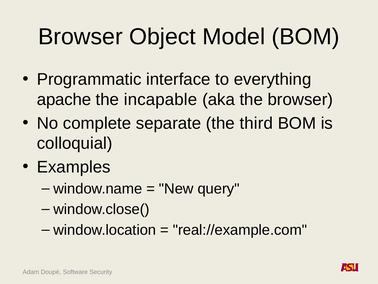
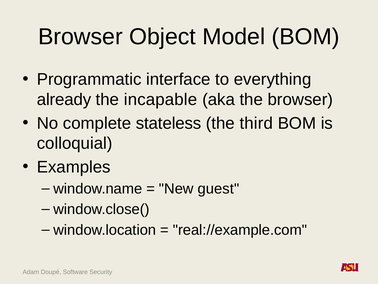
apache: apache -> already
separate: separate -> stateless
query: query -> guest
